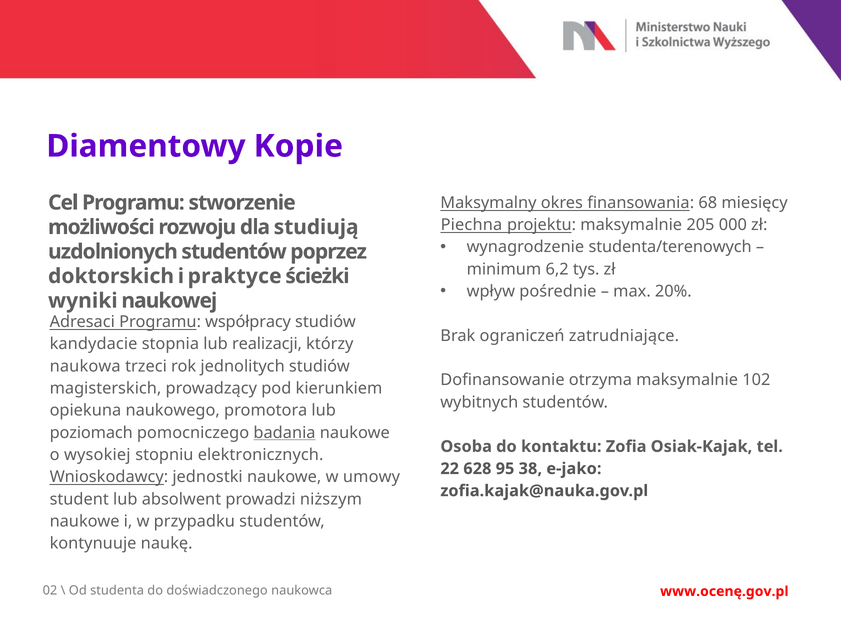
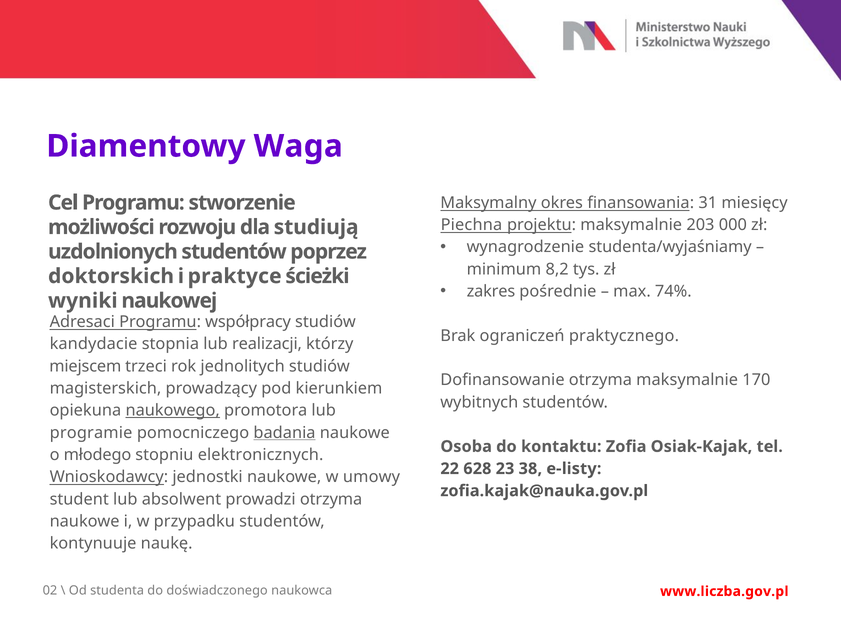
Kopie: Kopie -> Waga
68: 68 -> 31
205: 205 -> 203
studenta/terenowych: studenta/terenowych -> studenta/wyjaśniamy
6,2: 6,2 -> 8,2
wpływ: wpływ -> zakres
20%: 20% -> 74%
zatrudniające: zatrudniające -> praktycznego
naukowa: naukowa -> miejscem
102: 102 -> 170
naukowego underline: none -> present
poziomach: poziomach -> programie
wysokiej: wysokiej -> młodego
95: 95 -> 23
e-jako: e-jako -> e-listy
prowadzi niższym: niższym -> otrzyma
www.ocenę.gov.pl: www.ocenę.gov.pl -> www.liczba.gov.pl
